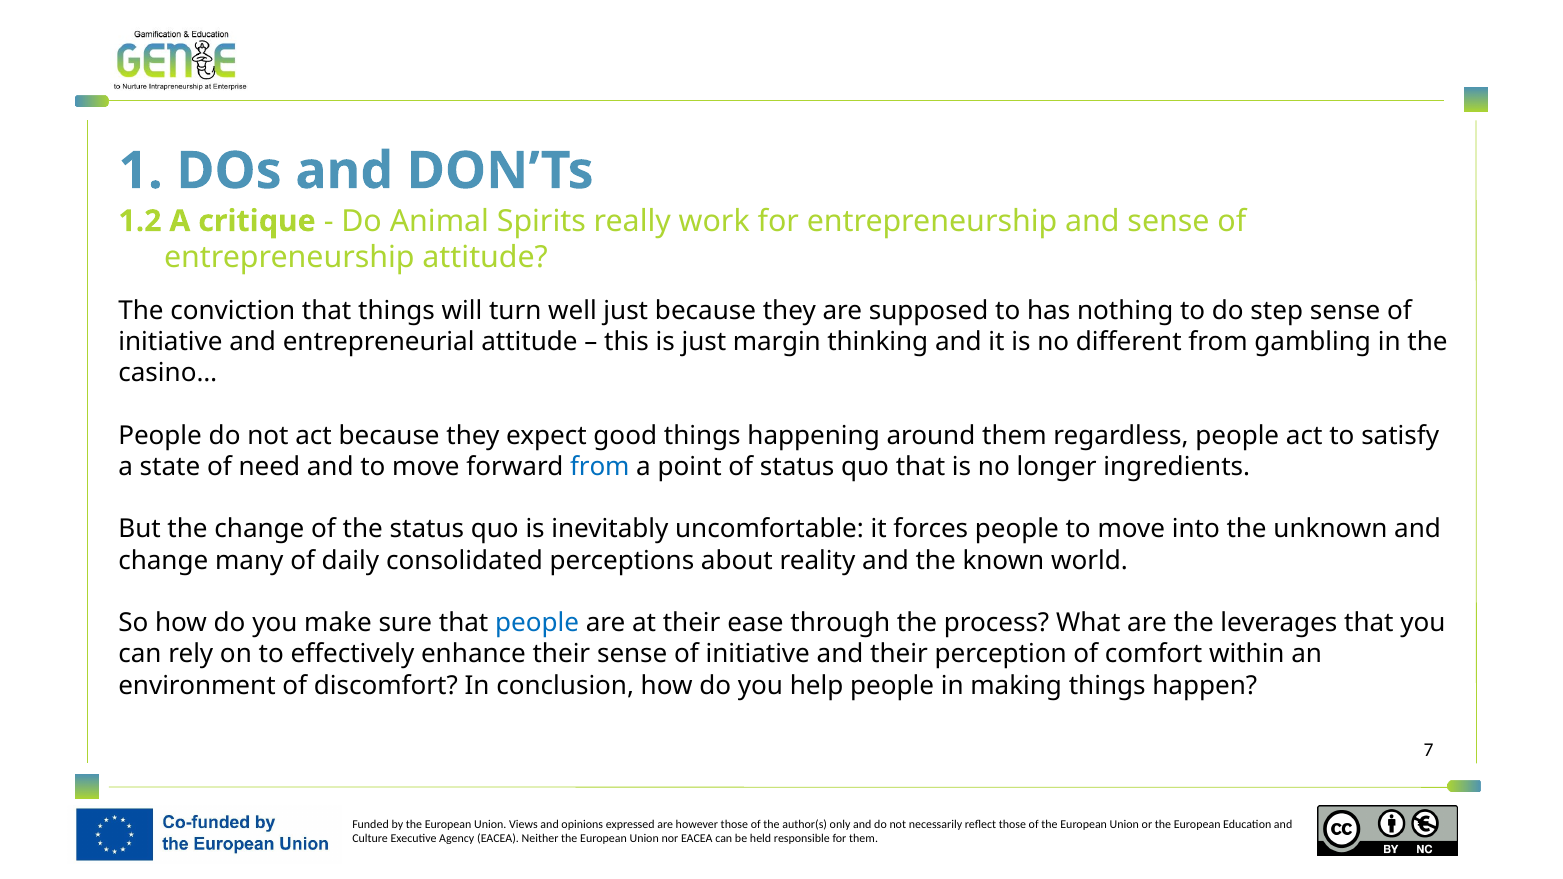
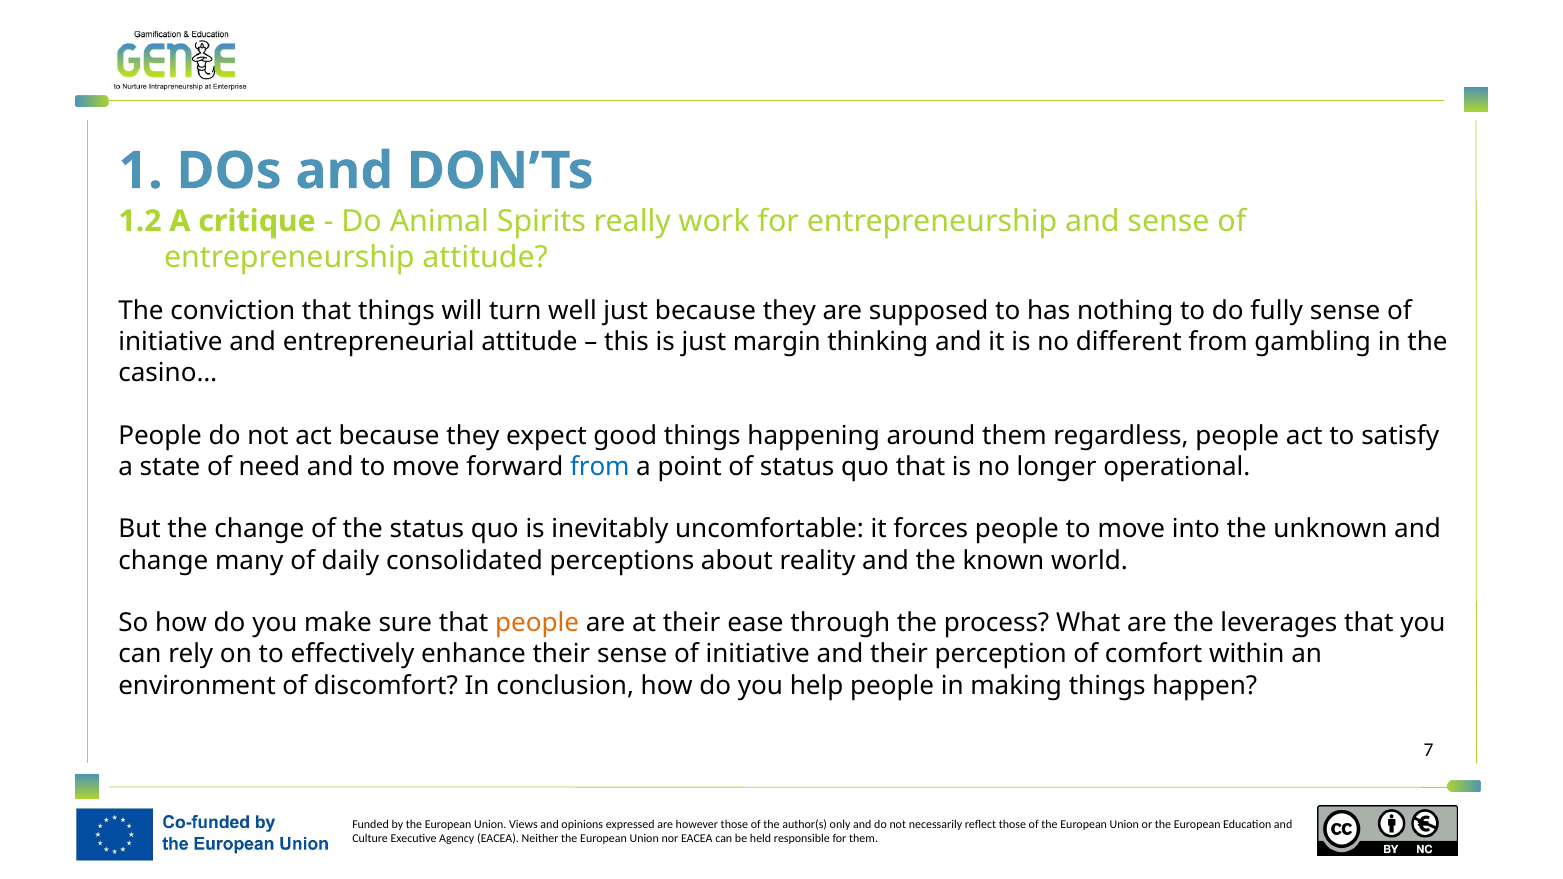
step: step -> fully
ingredients: ingredients -> operational
people at (537, 623) colour: blue -> orange
